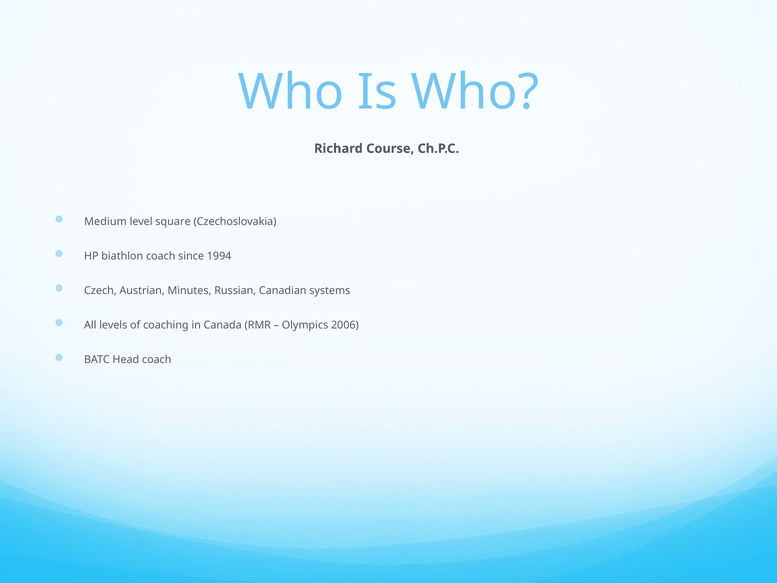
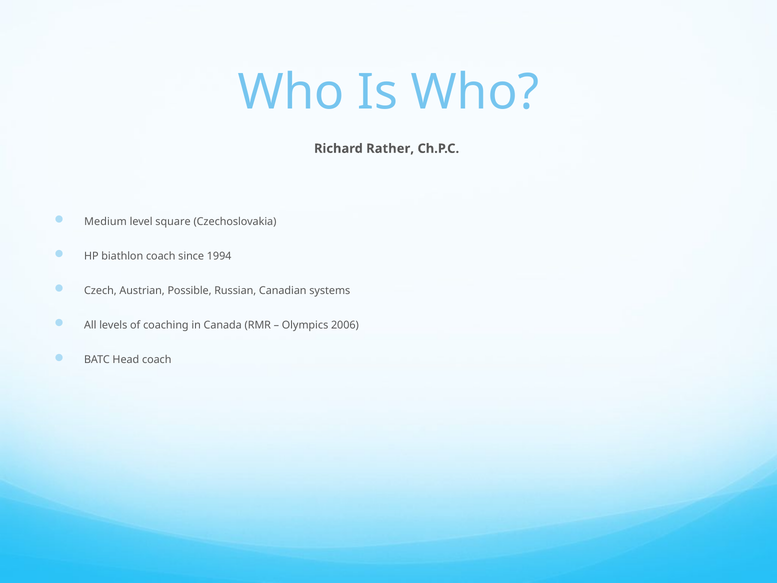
Course: Course -> Rather
Minutes: Minutes -> Possible
